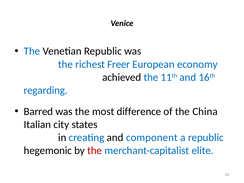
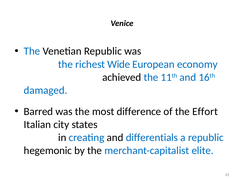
Freer: Freer -> Wide
regarding: regarding -> damaged
China: China -> Effort
component: component -> differentials
the at (95, 151) colour: red -> black
